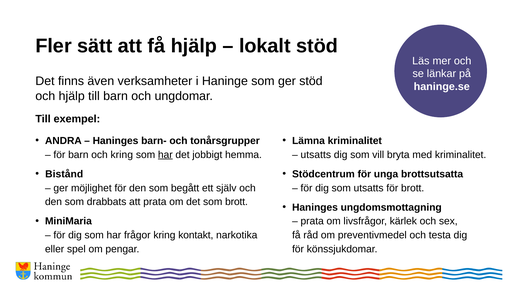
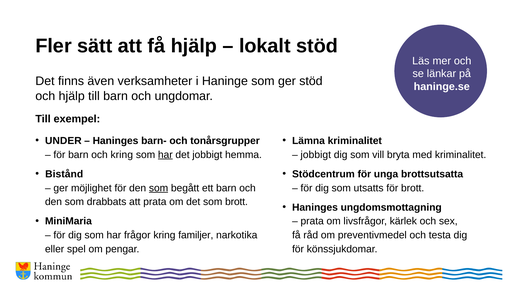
ANDRA: ANDRA -> UNDER
utsatts at (316, 155): utsatts -> jobbigt
som at (159, 188) underline: none -> present
ett själv: själv -> barn
kontakt: kontakt -> familjer
